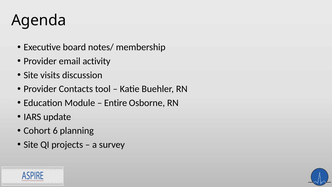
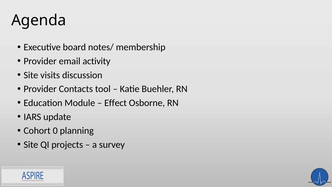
Entire: Entire -> Effect
6: 6 -> 0
